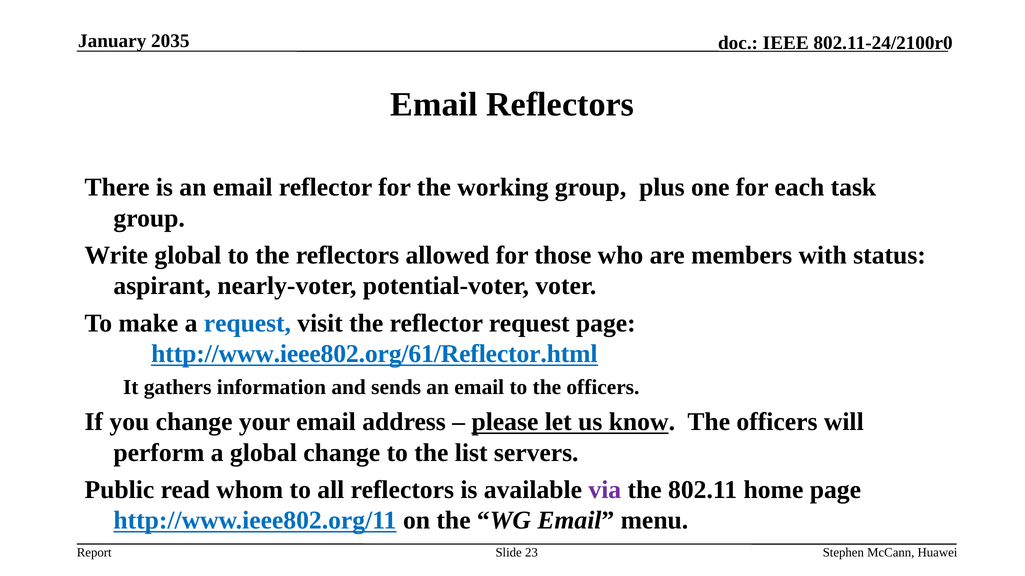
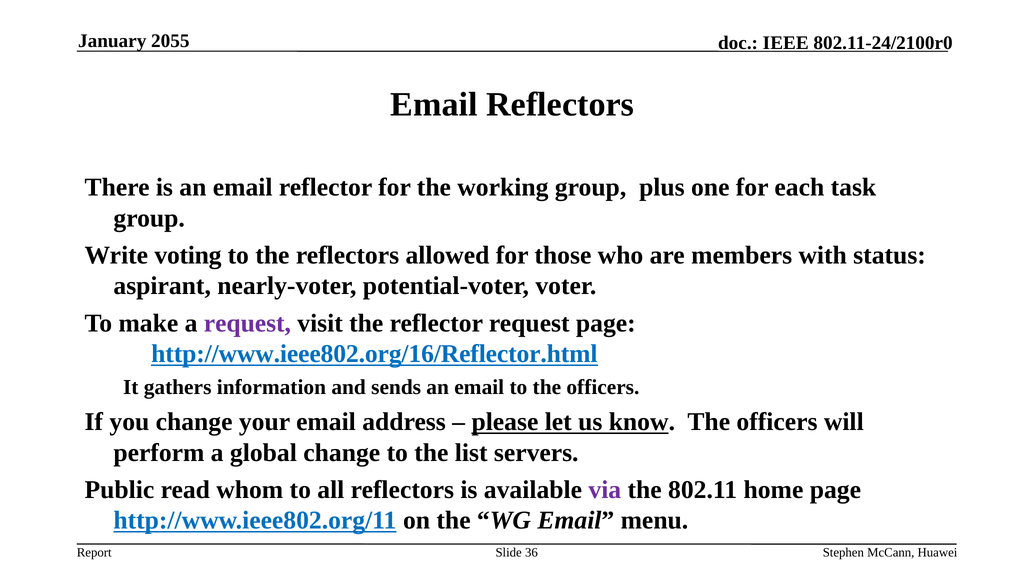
2035: 2035 -> 2055
Write global: global -> voting
request at (247, 323) colour: blue -> purple
http://www.ieee802.org/61/Reflector.html: http://www.ieee802.org/61/Reflector.html -> http://www.ieee802.org/16/Reflector.html
23: 23 -> 36
